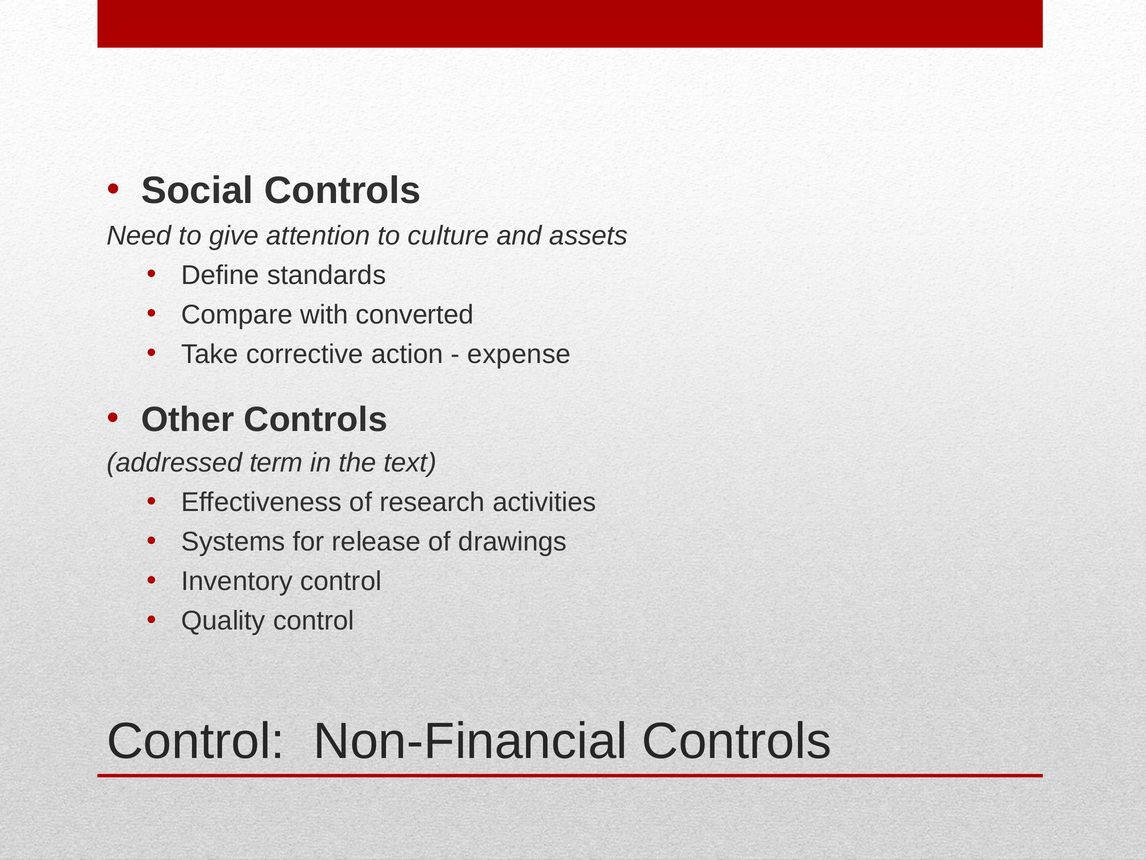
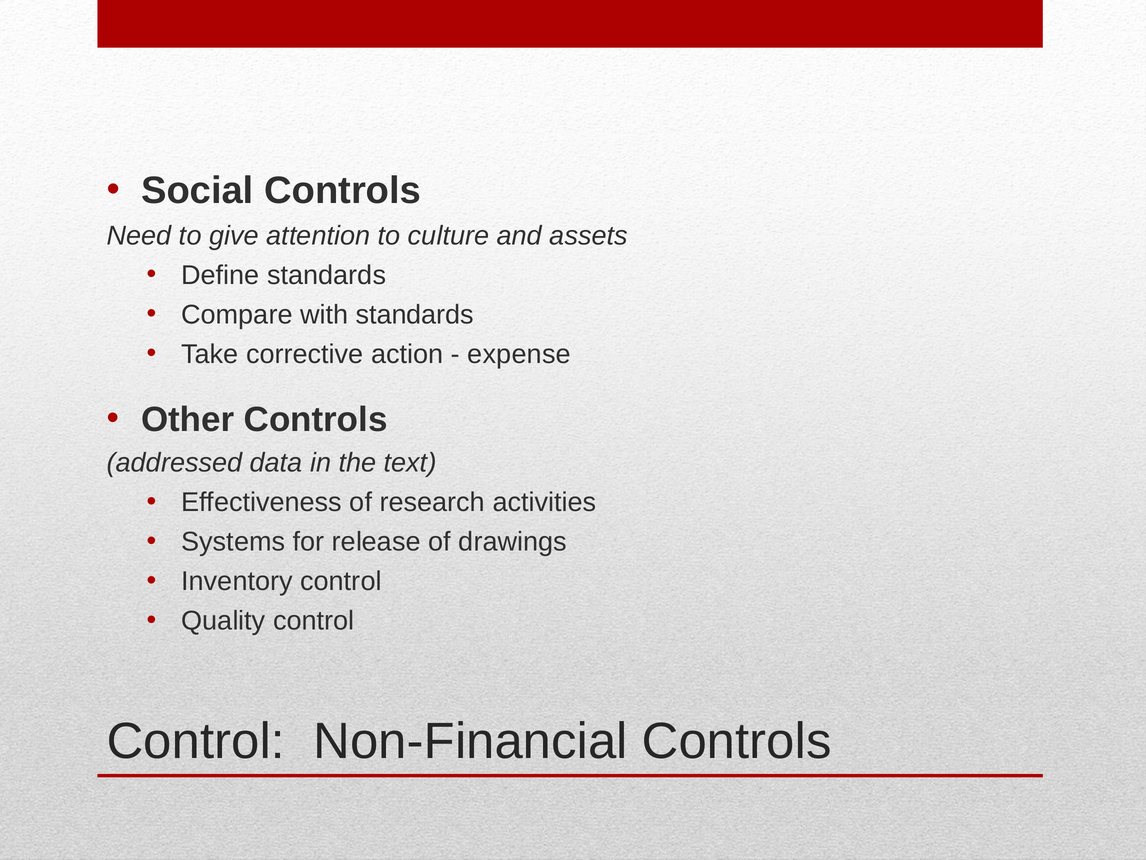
with converted: converted -> standards
term: term -> data
